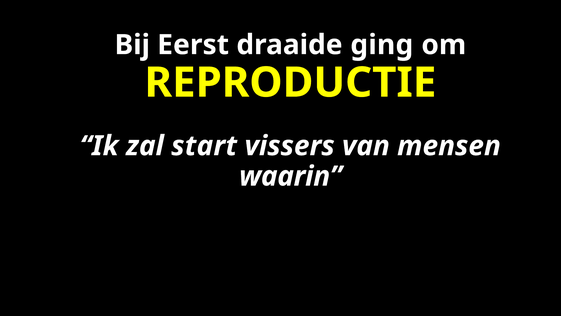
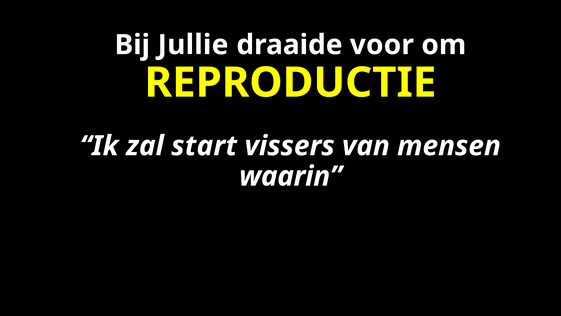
Eerst: Eerst -> Jullie
ging: ging -> voor
